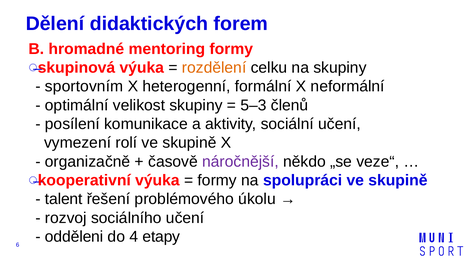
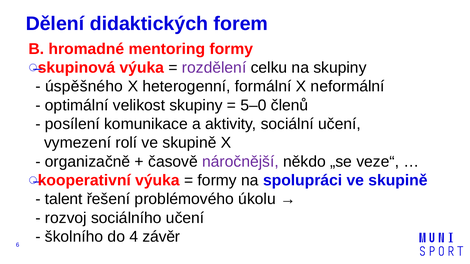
rozdělení colour: orange -> purple
sportovním: sportovním -> úspěšného
5–3: 5–3 -> 5–0
odděleni: odděleni -> školního
etapy: etapy -> závěr
